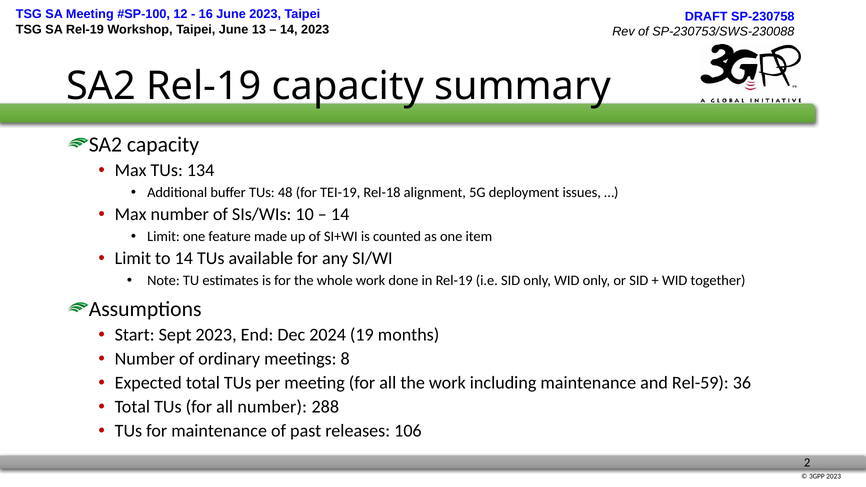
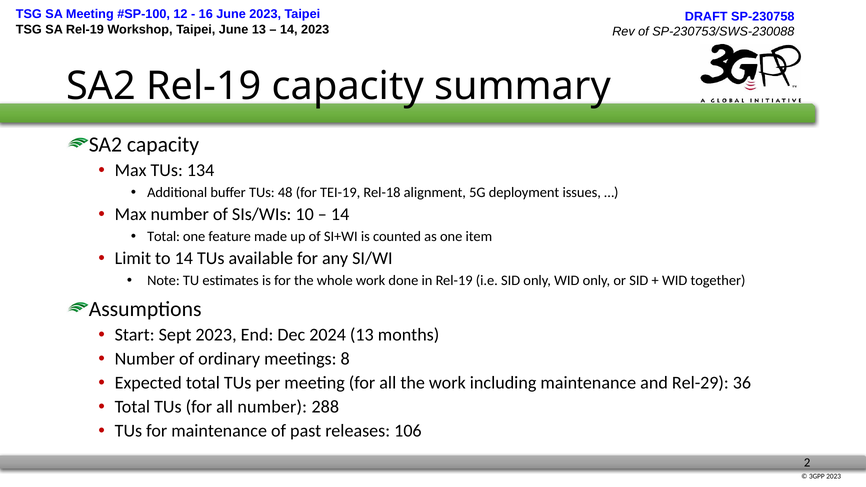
Limit at (163, 237): Limit -> Total
2024 19: 19 -> 13
Rel-59: Rel-59 -> Rel-29
